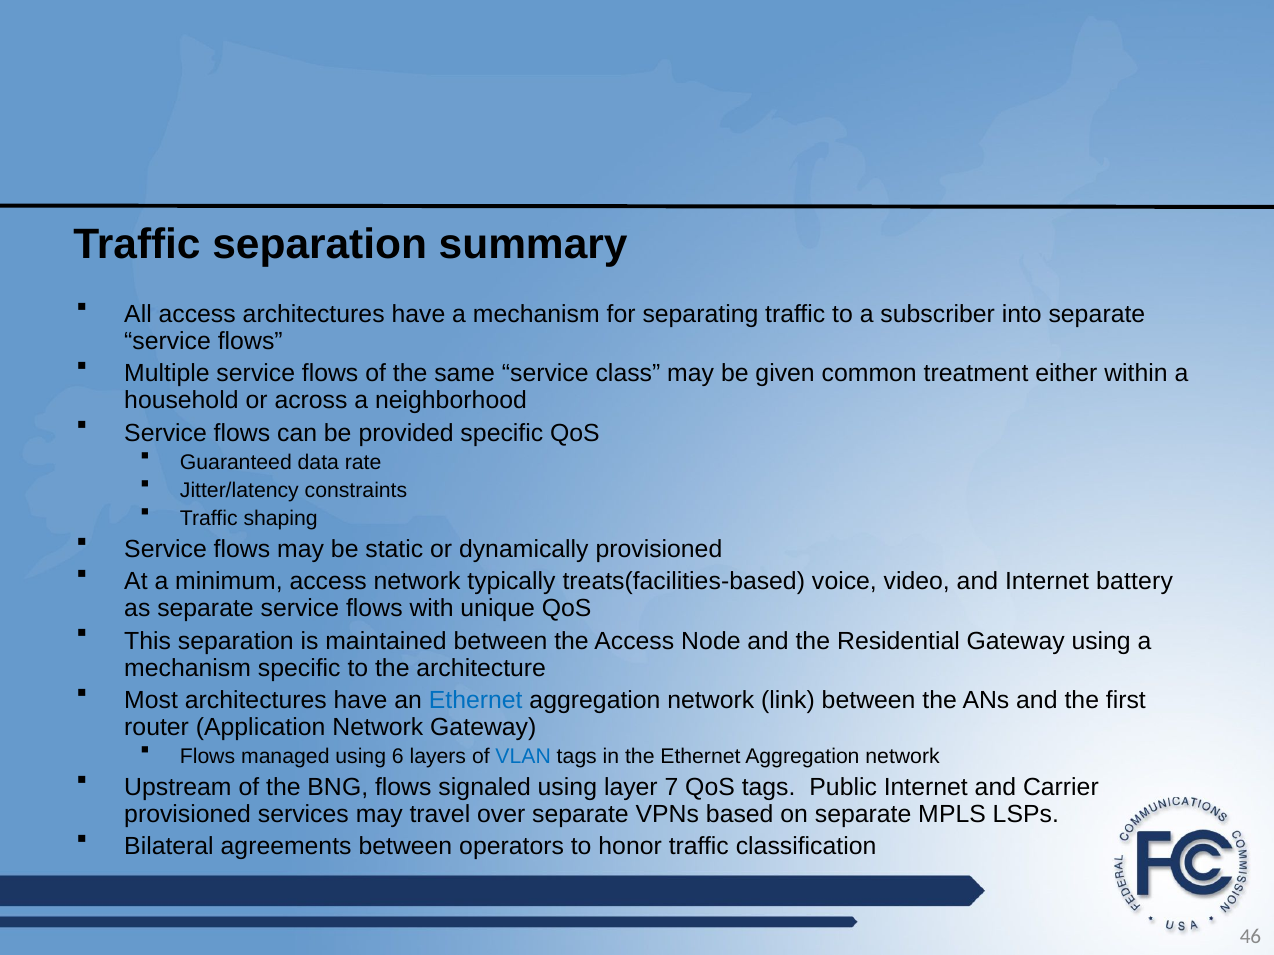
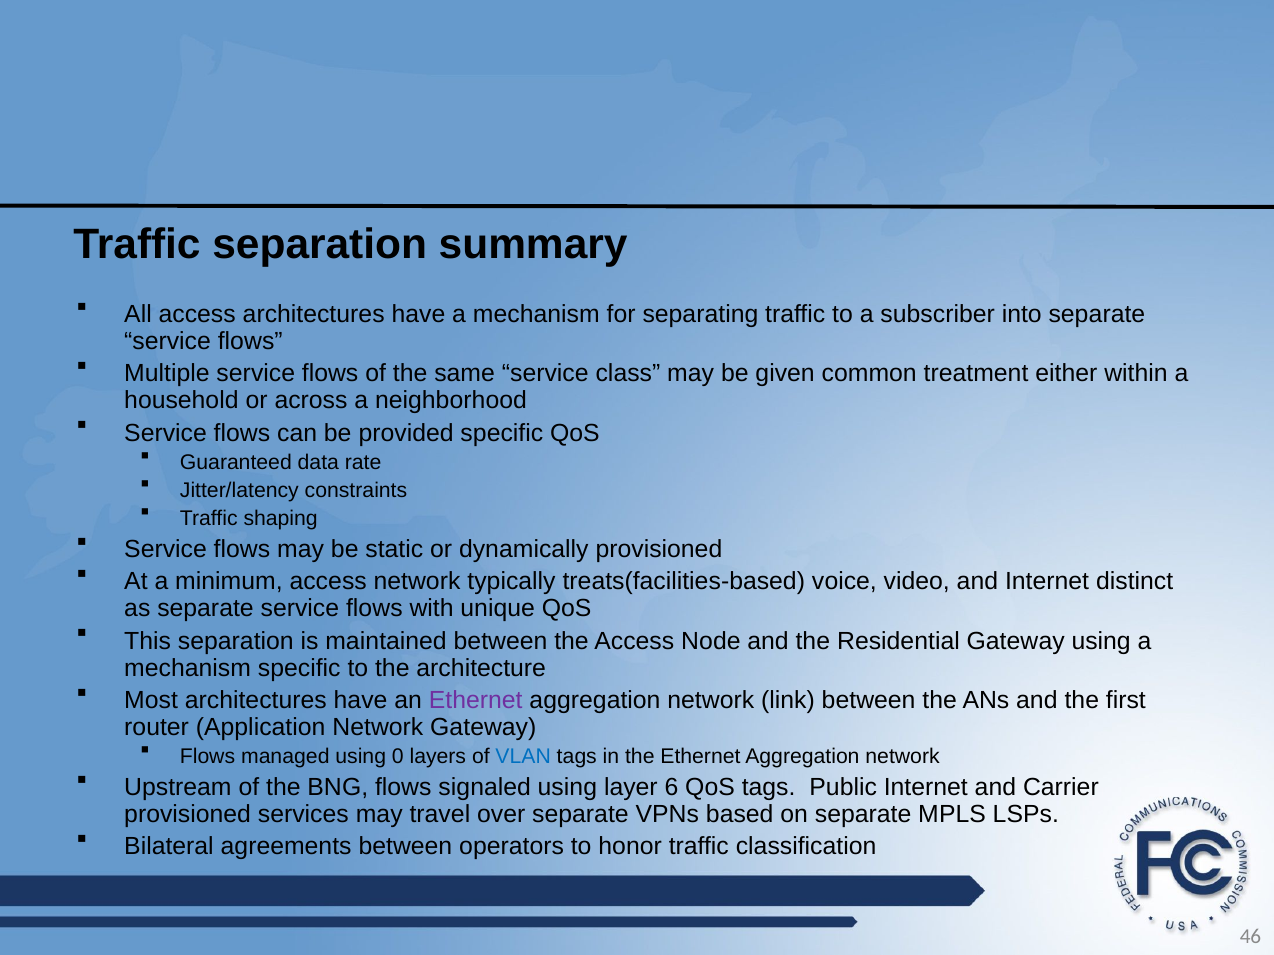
battery: battery -> distinct
Ethernet at (476, 701) colour: blue -> purple
6: 6 -> 0
7: 7 -> 6
